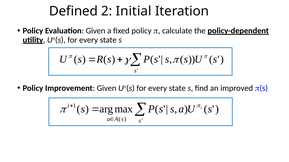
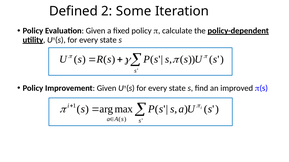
Initial: Initial -> Some
